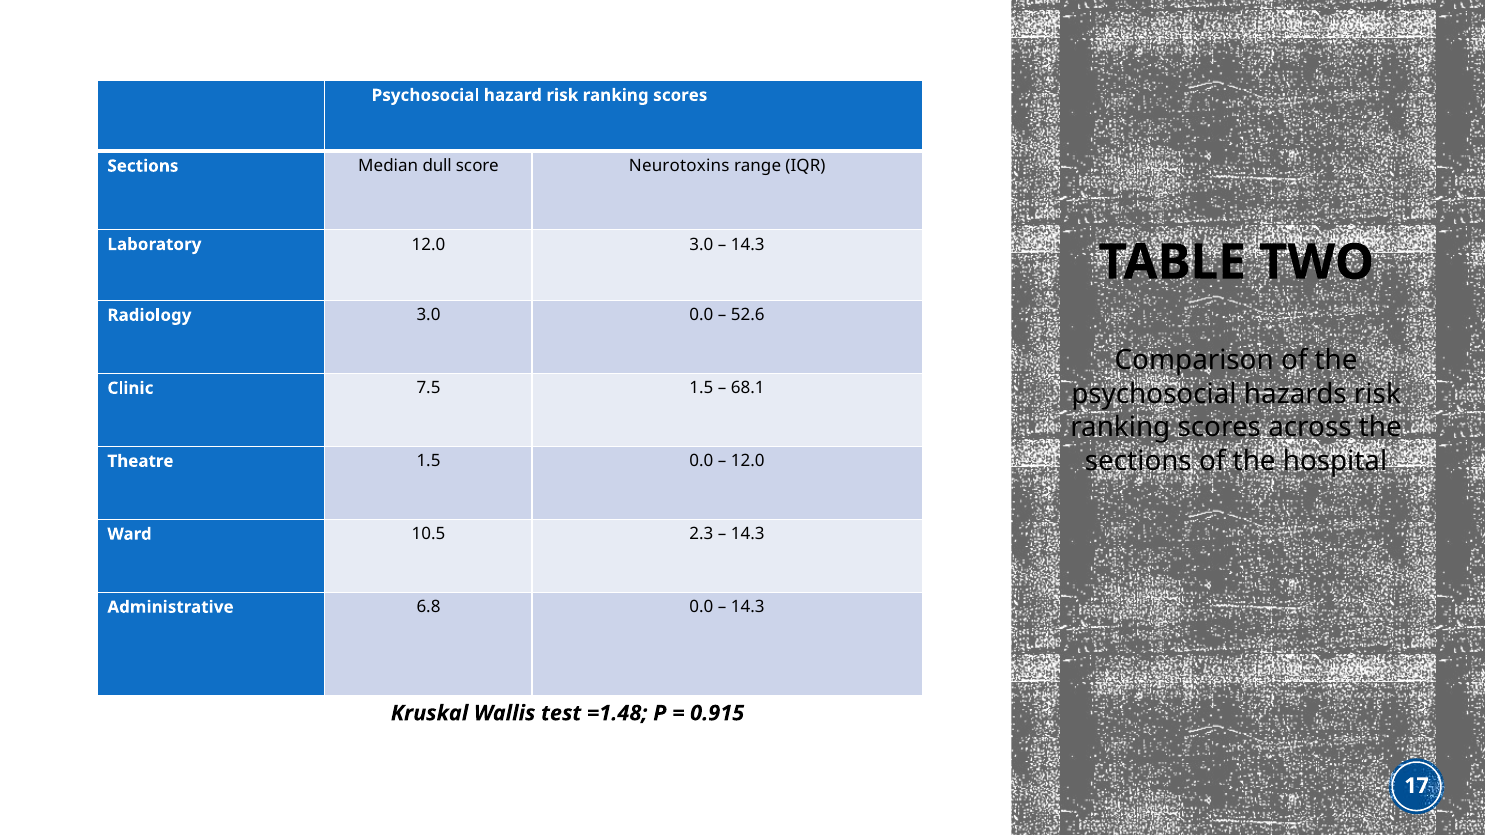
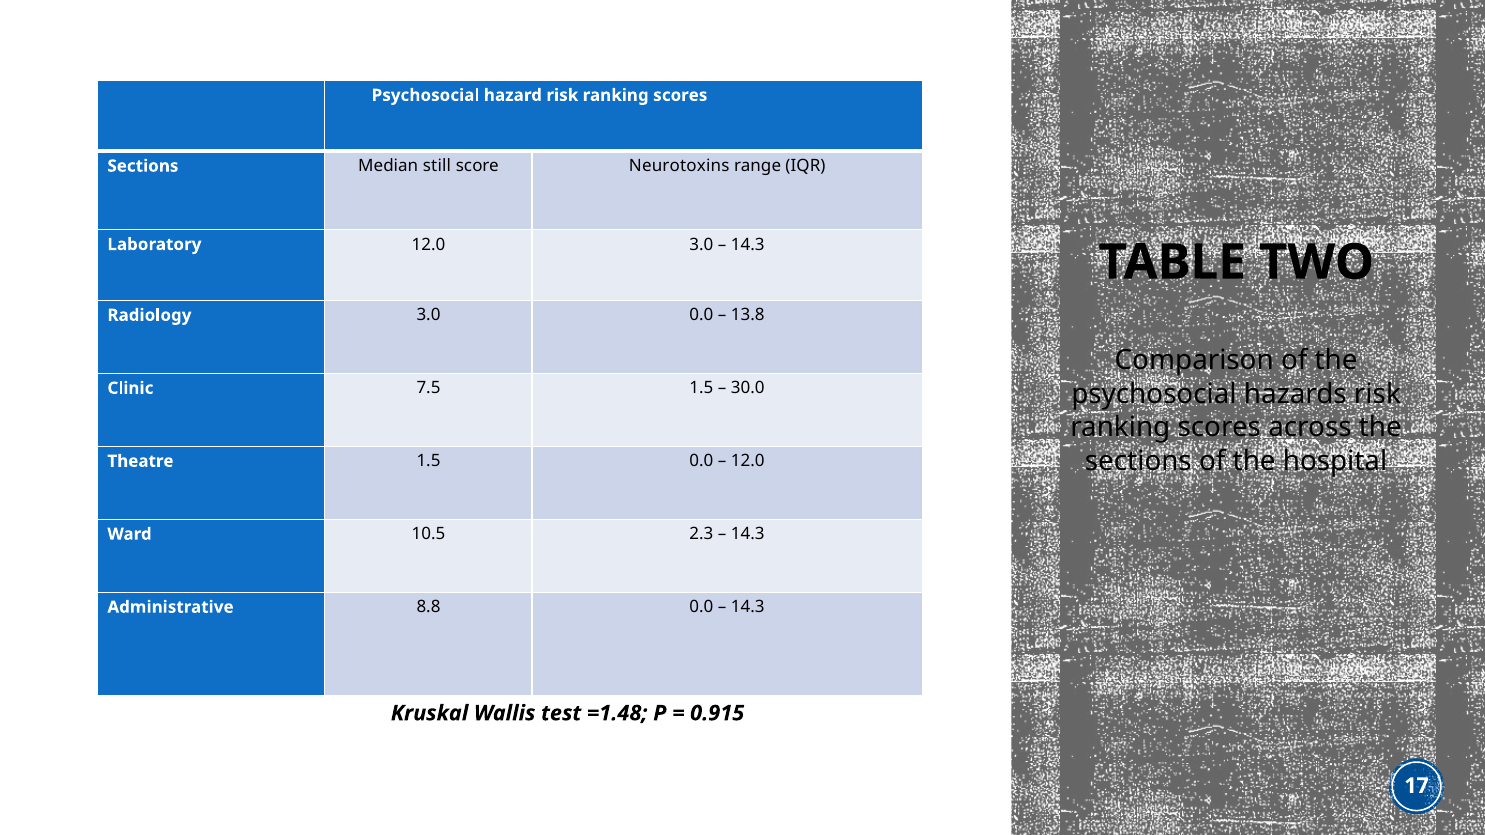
dull: dull -> still
52.6: 52.6 -> 13.8
68.1: 68.1 -> 30.0
6.8: 6.8 -> 8.8
